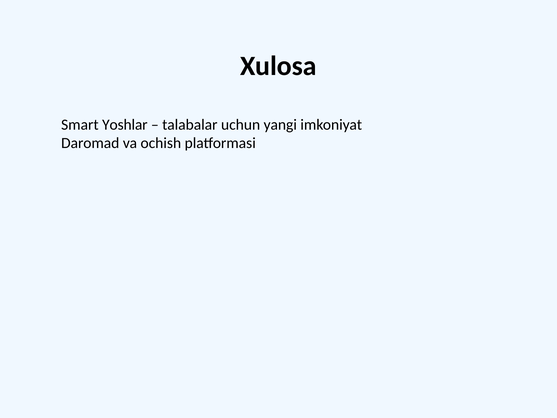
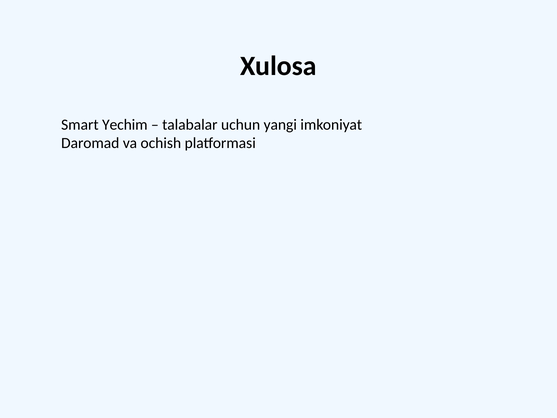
Yoshlar: Yoshlar -> Yechim
